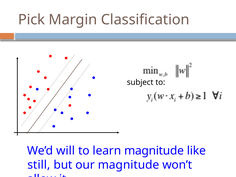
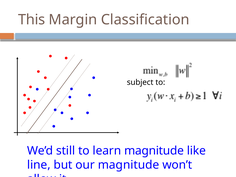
Pick: Pick -> This
will: will -> still
still: still -> line
